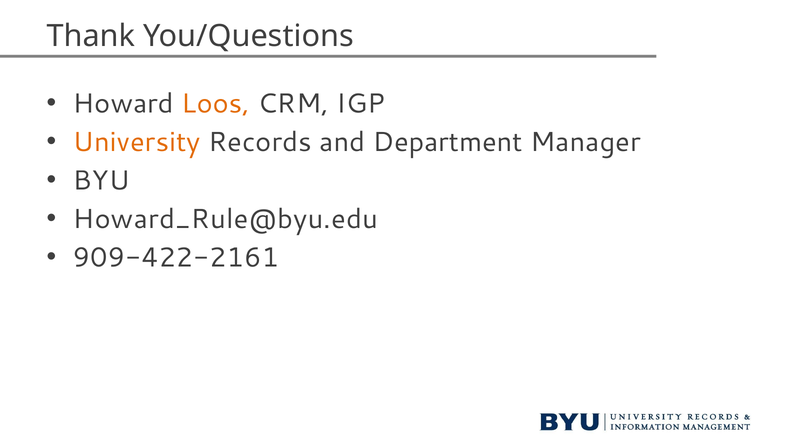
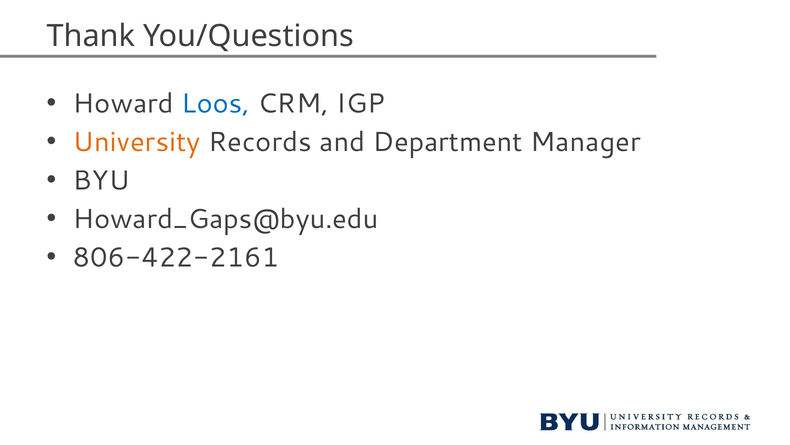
Loos colour: orange -> blue
Howard_Rule@byu.edu: Howard_Rule@byu.edu -> Howard_Gaps@byu.edu
909-422-2161: 909-422-2161 -> 806-422-2161
